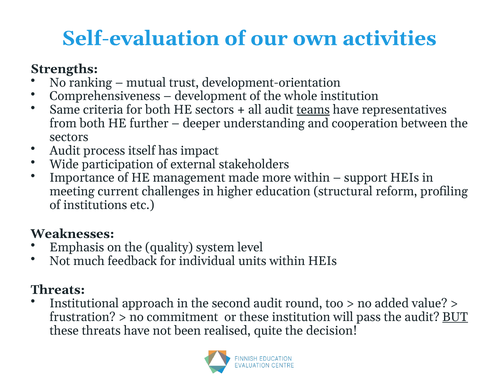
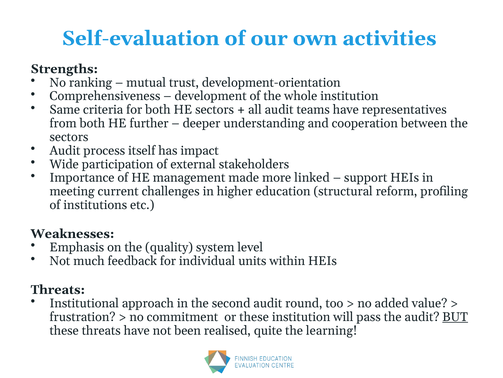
teams underline: present -> none
more within: within -> linked
decision: decision -> learning
